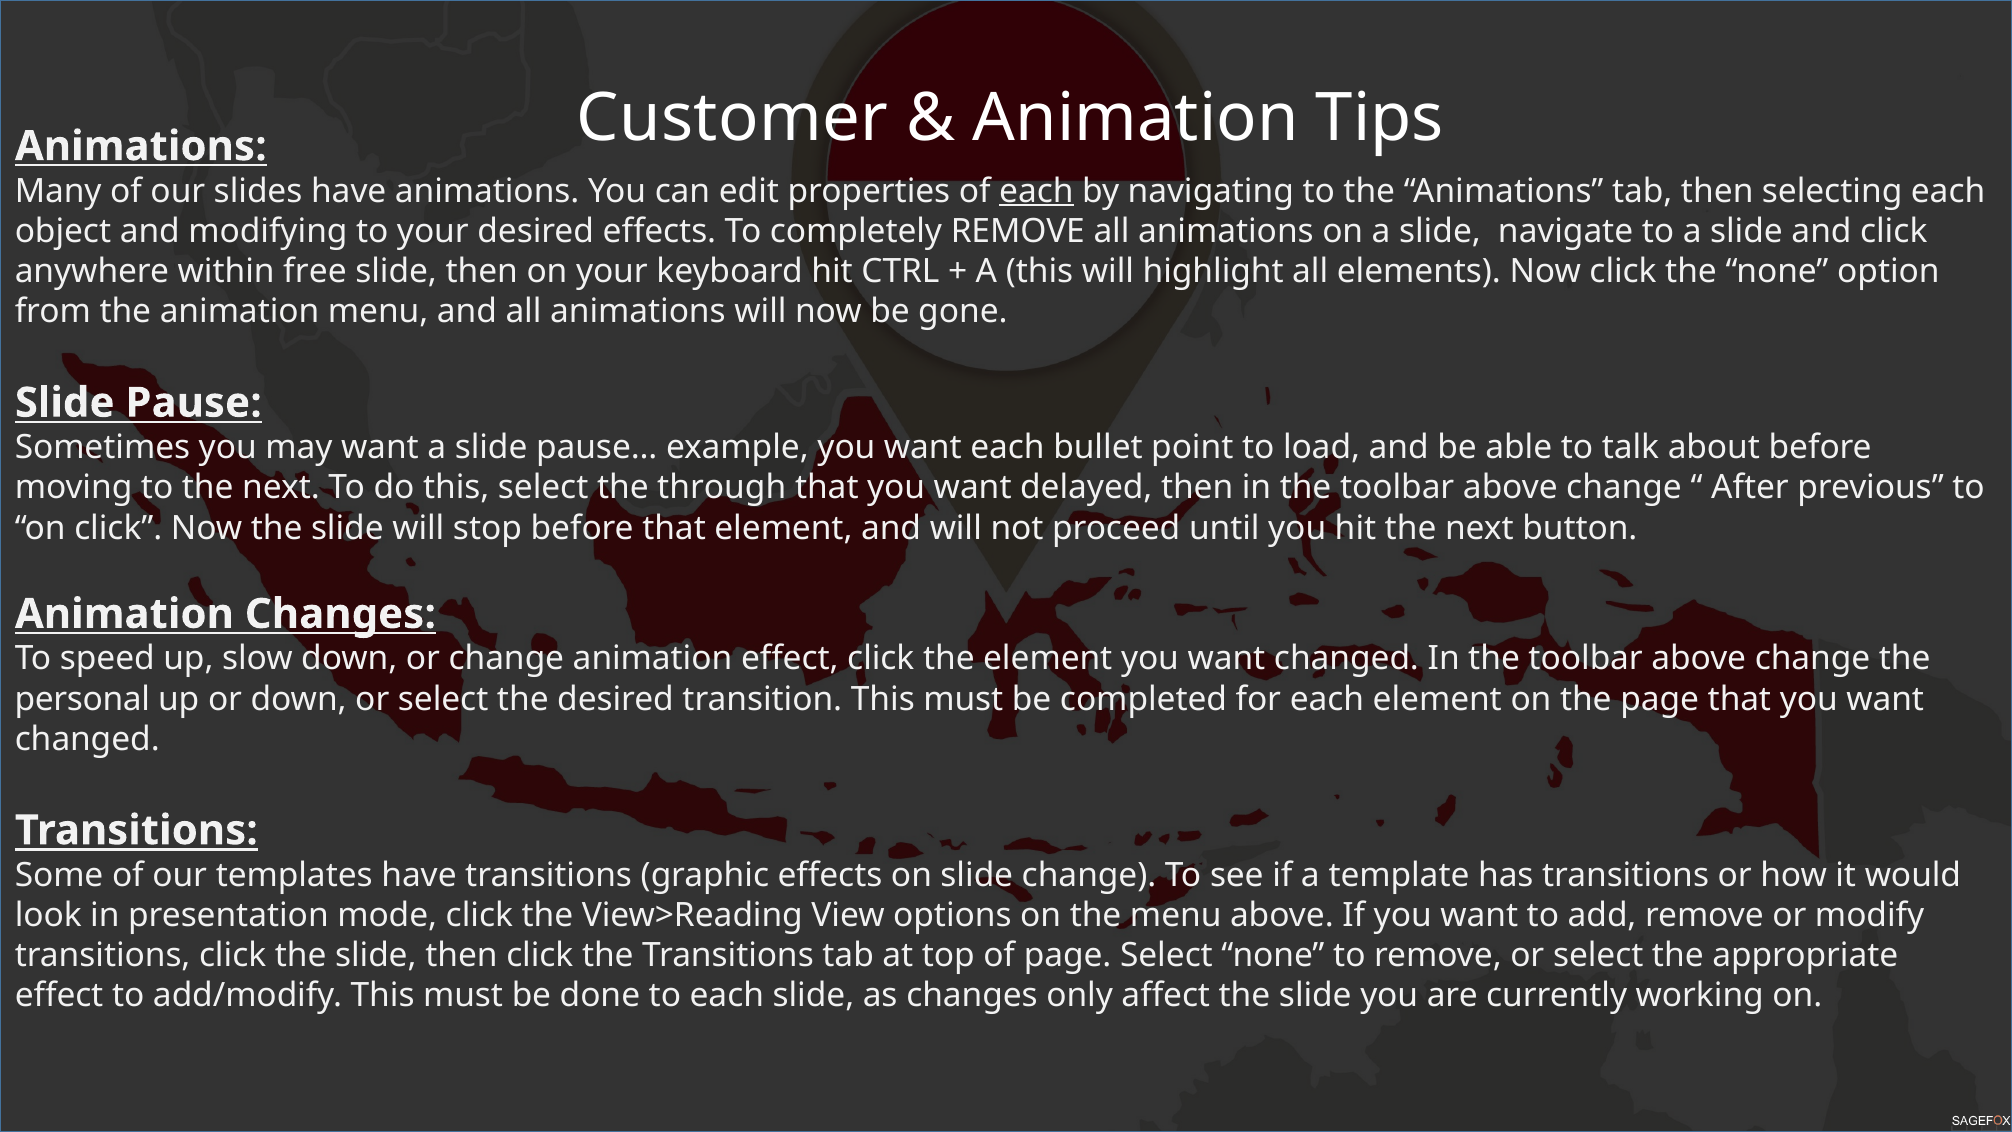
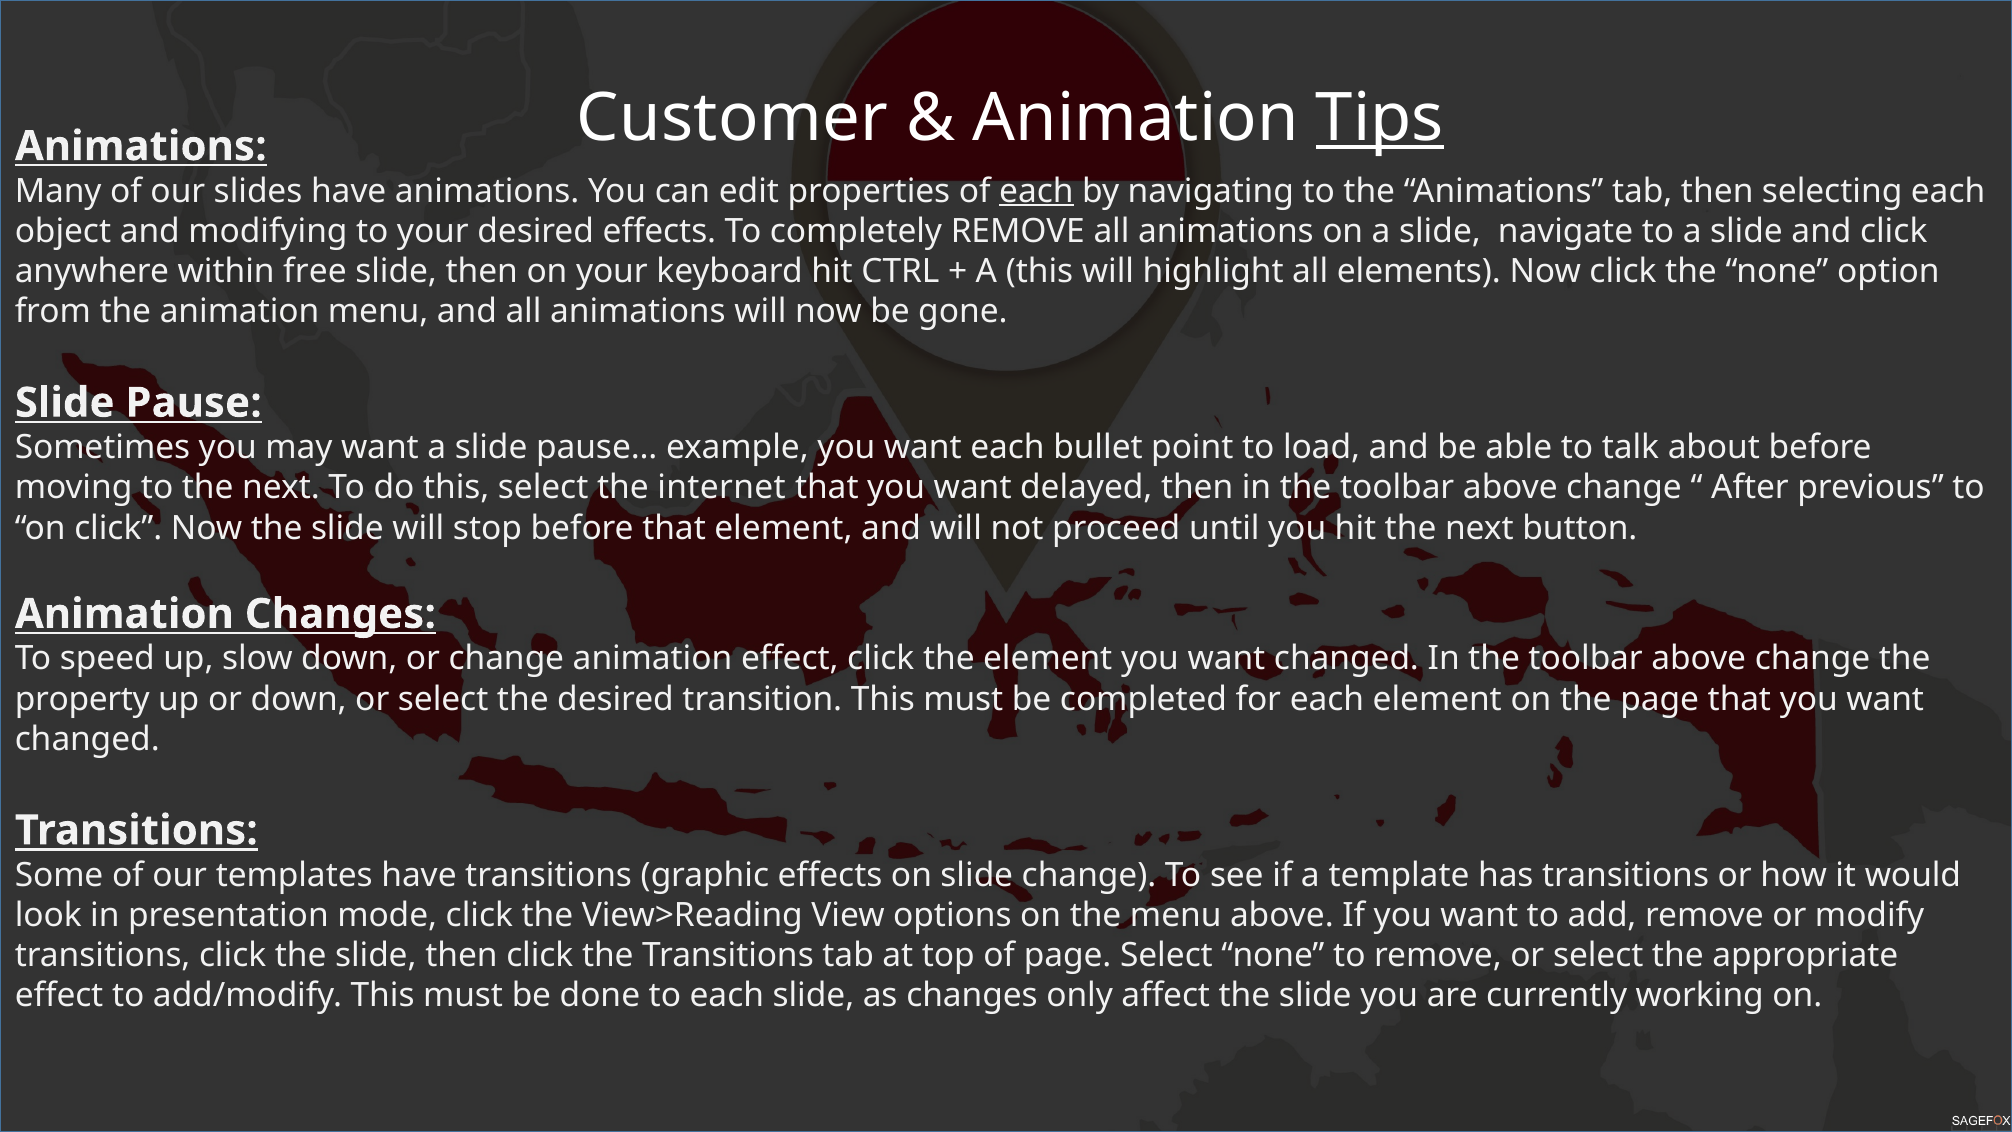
Tips underline: none -> present
through: through -> internet
personal: personal -> property
